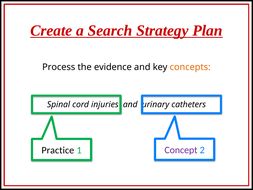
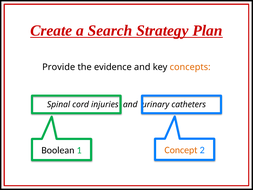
Process: Process -> Provide
Practice: Practice -> Boolean
Concept colour: purple -> orange
